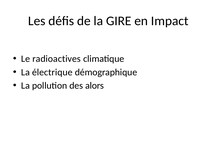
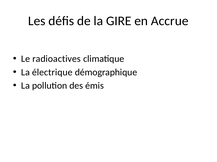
Impact: Impact -> Accrue
alors: alors -> émis
